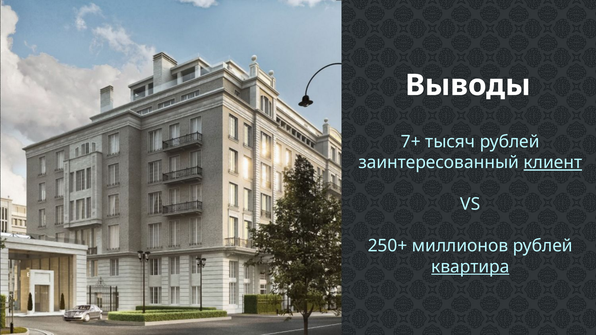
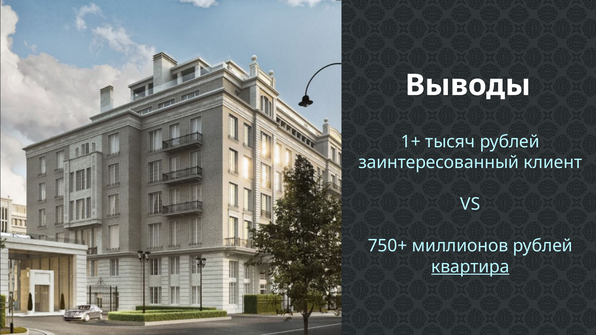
7+: 7+ -> 1+
клиент underline: present -> none
250+: 250+ -> 750+
